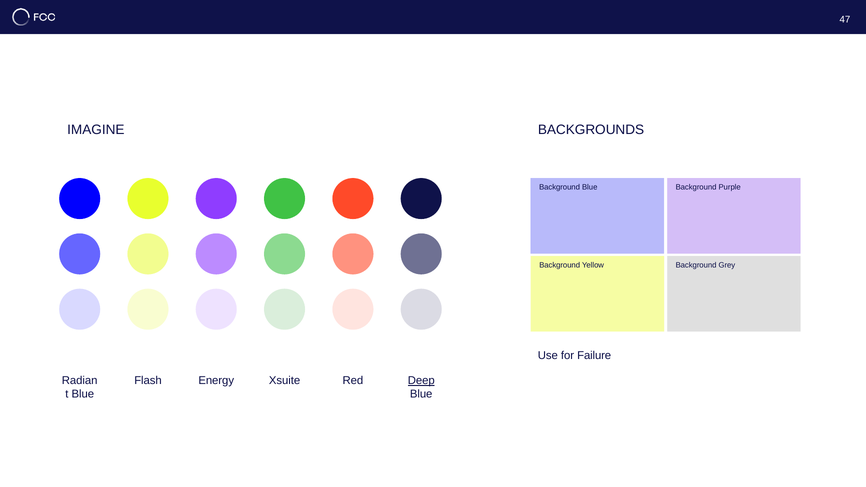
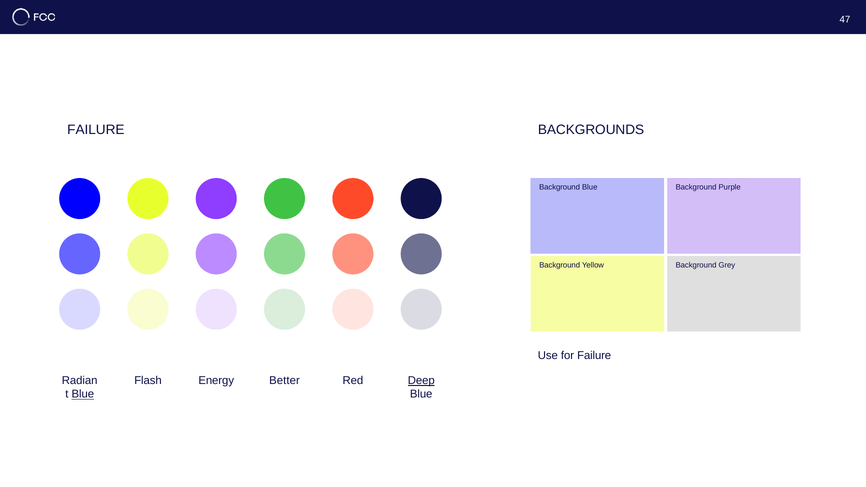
IMAGINE at (96, 130): IMAGINE -> FAILURE
Xsuite: Xsuite -> Better
Blue at (83, 394) underline: none -> present
